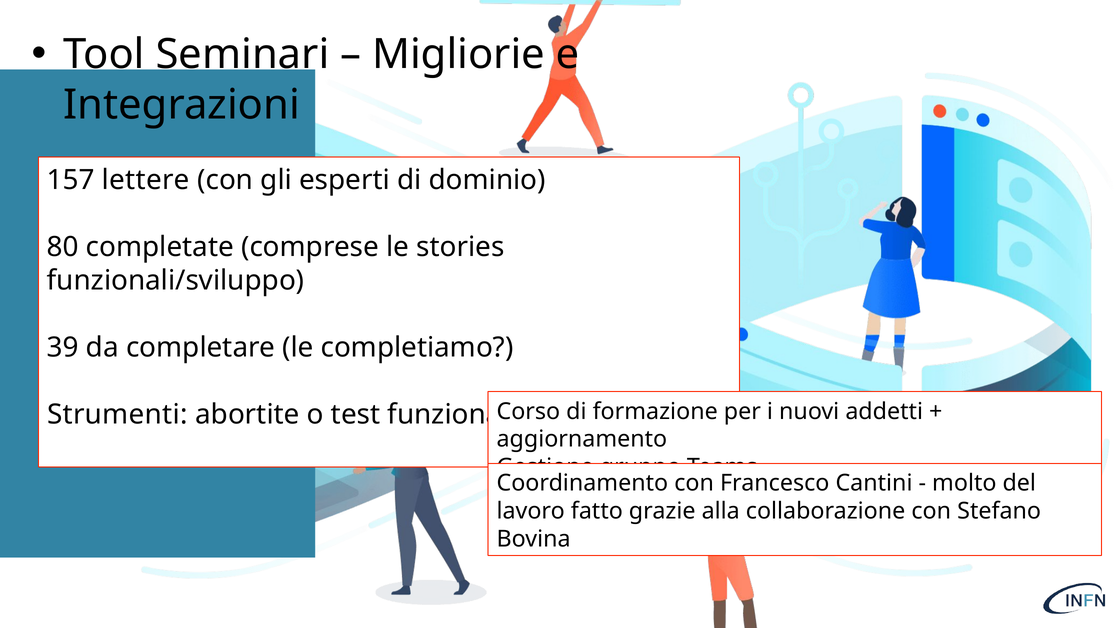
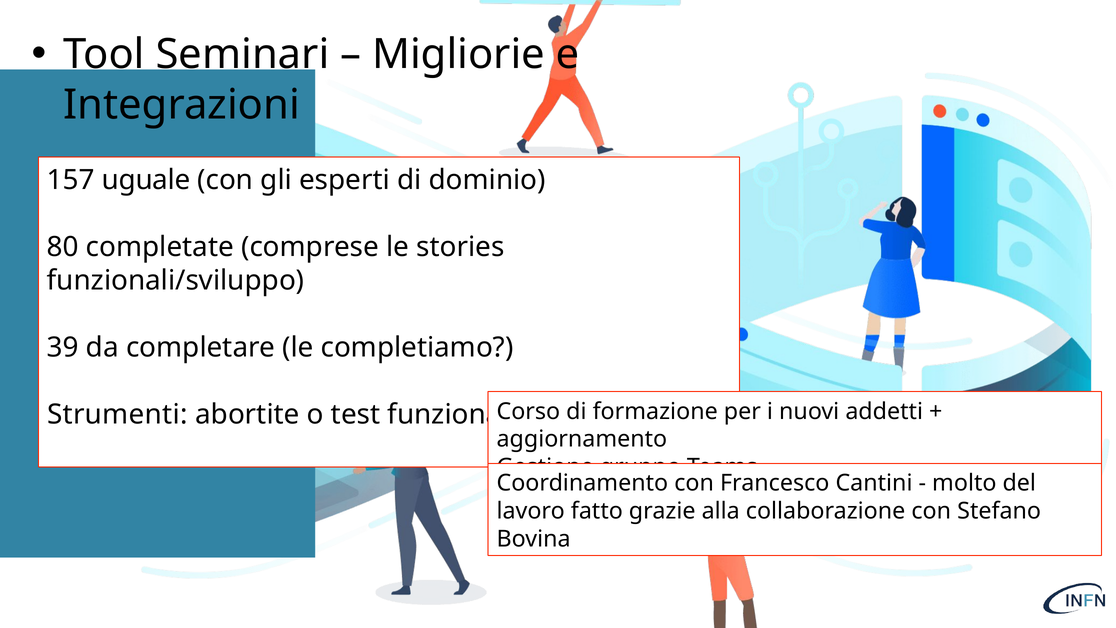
lettere: lettere -> uguale
